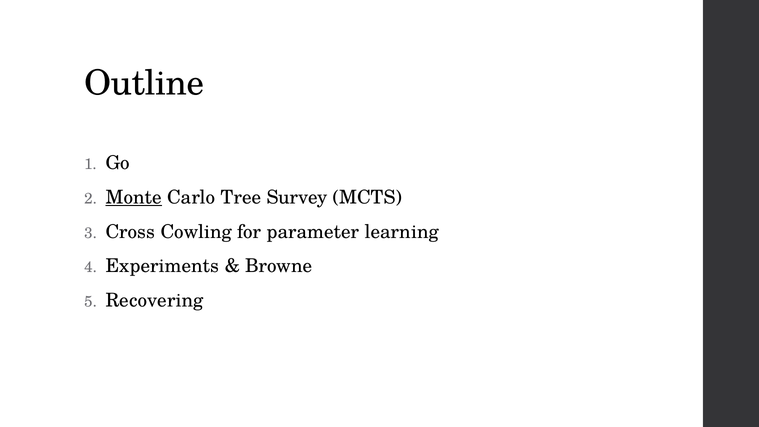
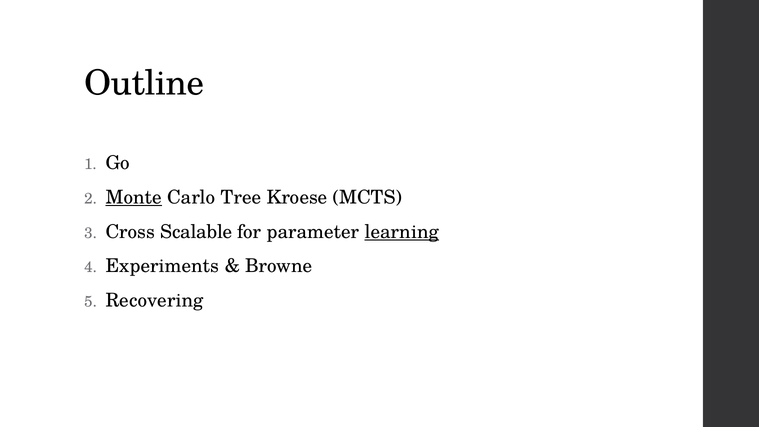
Survey: Survey -> Kroese
Cowling: Cowling -> Scalable
learning underline: none -> present
